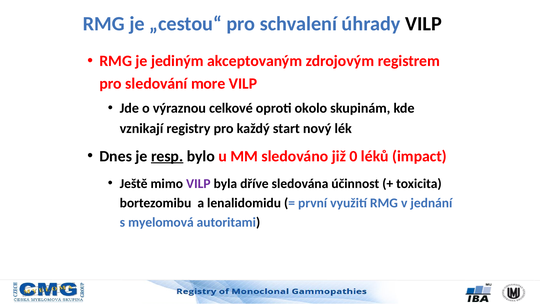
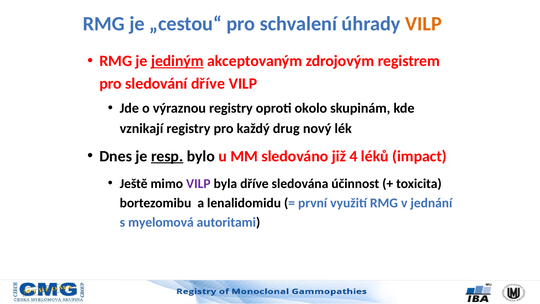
VILP at (423, 24) colour: black -> orange
jediným underline: none -> present
sledování more: more -> dříve
výraznou celkové: celkové -> registry
start: start -> drug
0: 0 -> 4
